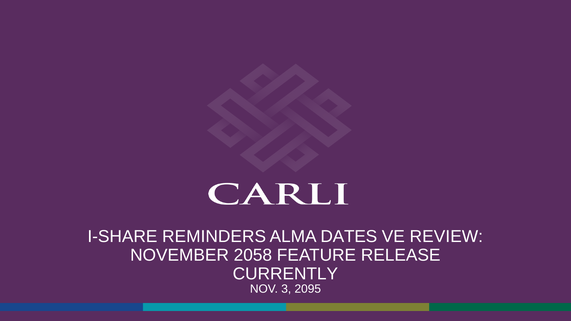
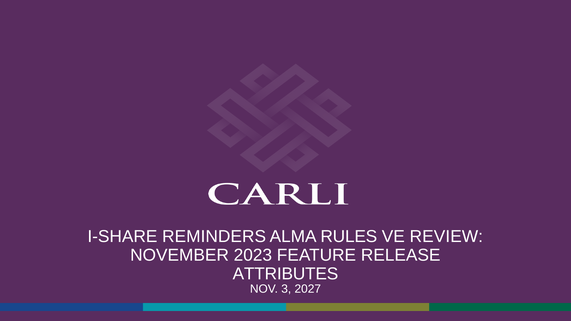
DATES: DATES -> RULES
2058: 2058 -> 2023
CURRENTLY: CURRENTLY -> ATTRIBUTES
2095: 2095 -> 2027
